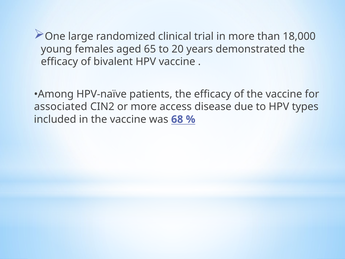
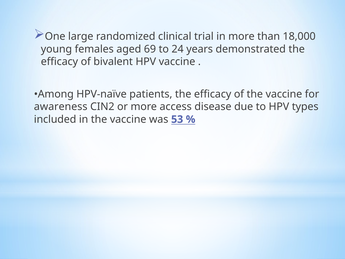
65: 65 -> 69
20: 20 -> 24
associated: associated -> awareness
68: 68 -> 53
